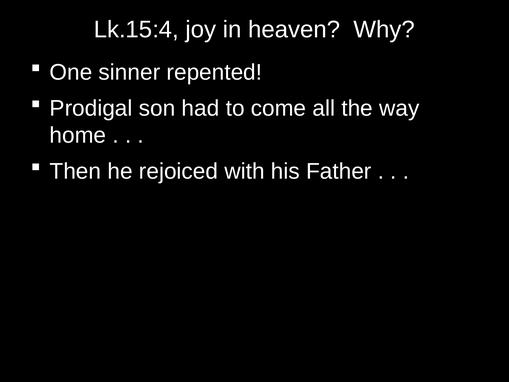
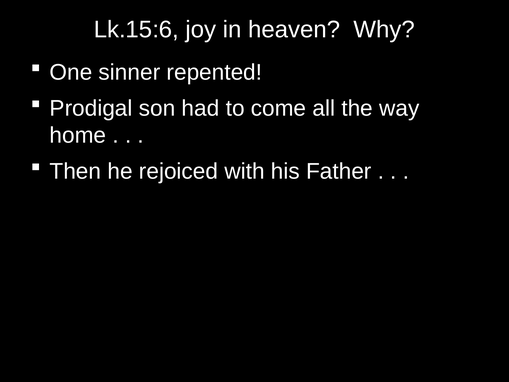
Lk.15:4: Lk.15:4 -> Lk.15:6
